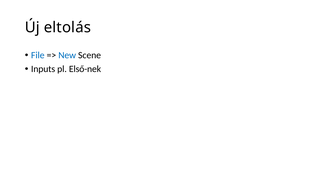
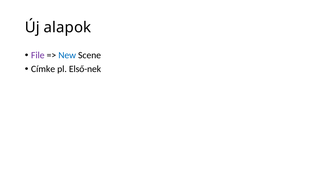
eltolás: eltolás -> alapok
File colour: blue -> purple
Inputs: Inputs -> Címke
